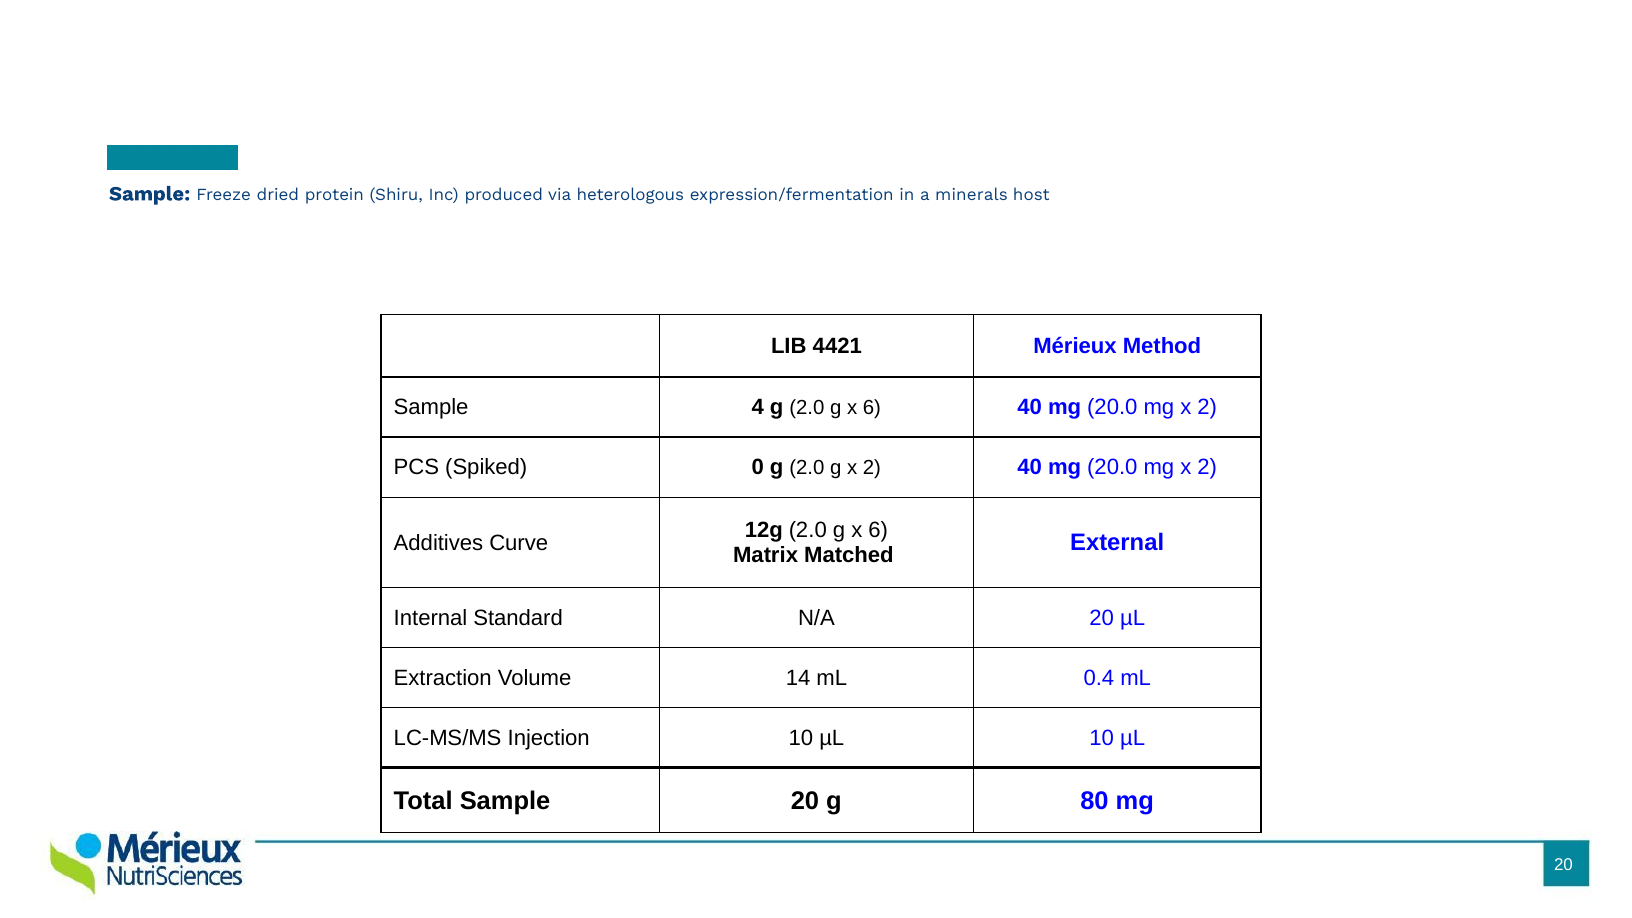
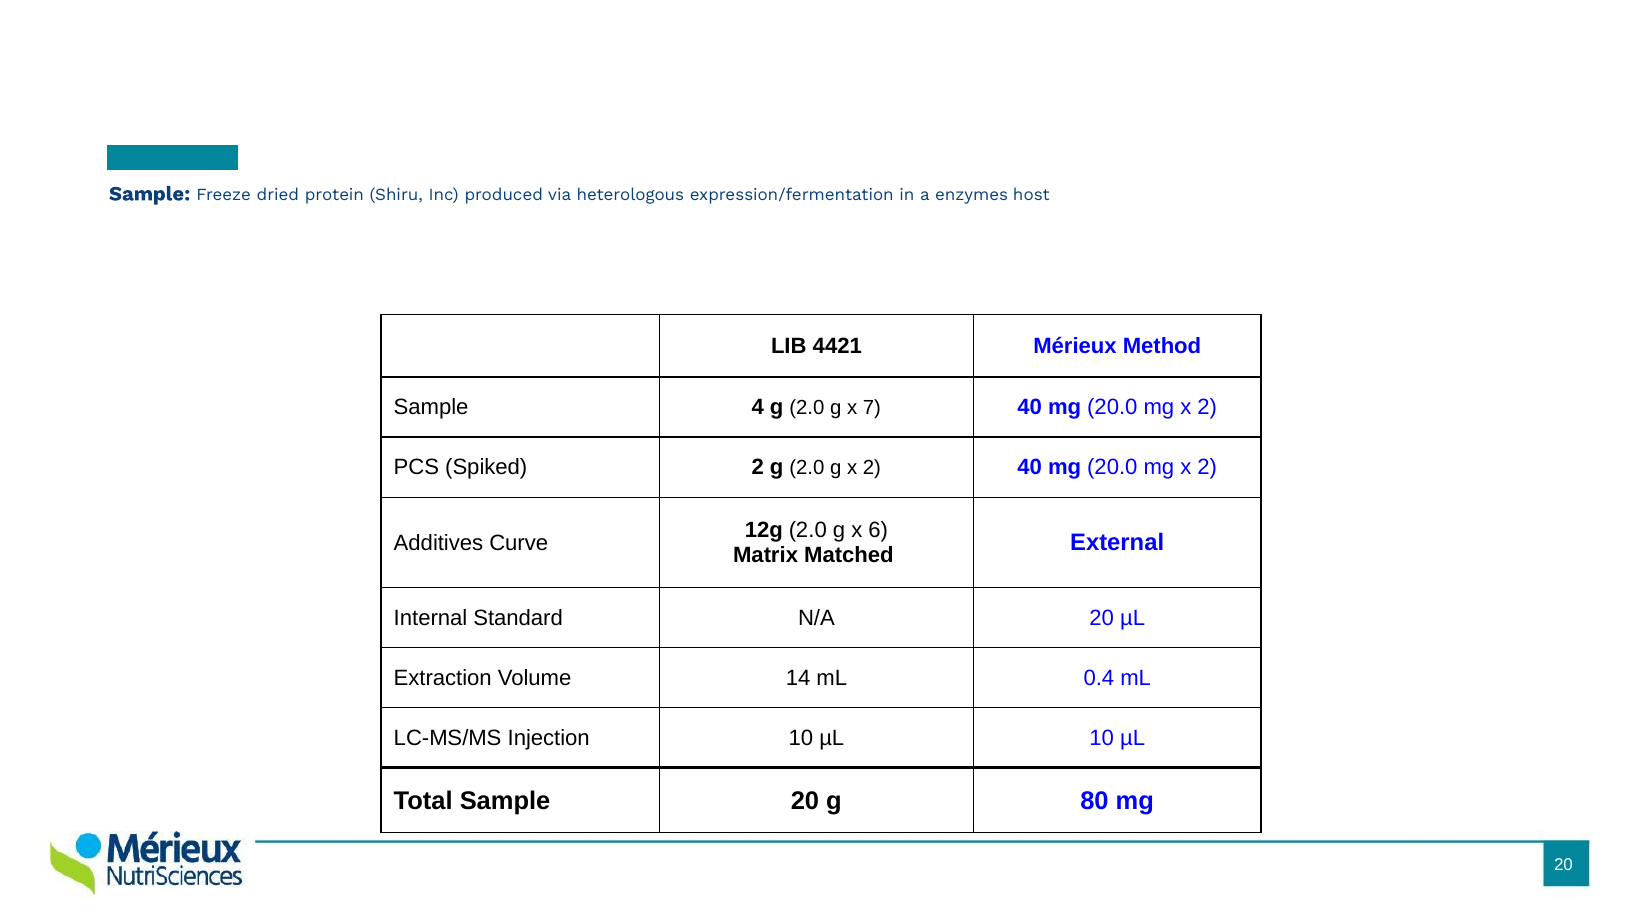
minerals: minerals -> enzymes
6 at (872, 408): 6 -> 7
Spiked 0: 0 -> 2
